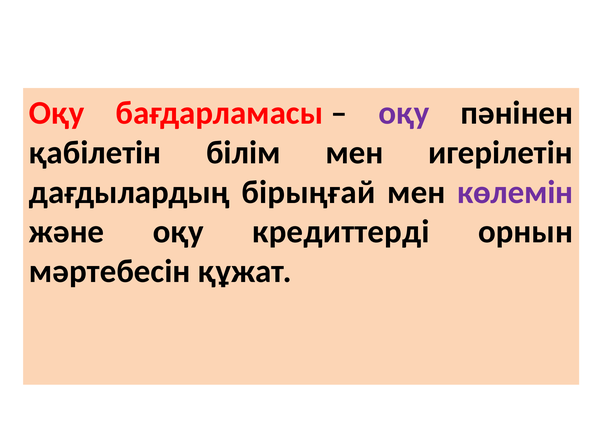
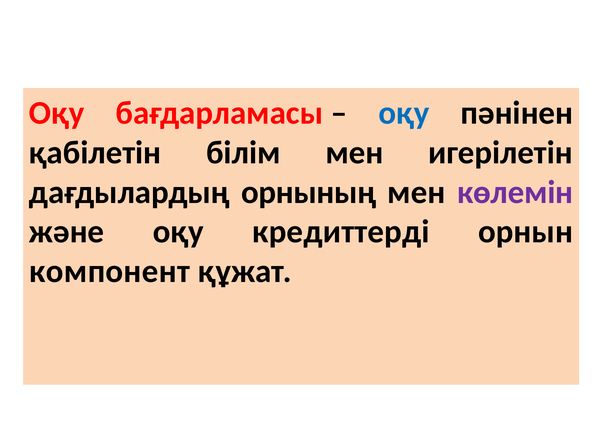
оқу at (404, 113) colour: purple -> blue
бірыңғай: бірыңғай -> орнының
мәртебесін: мәртебесін -> компонент
